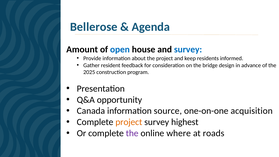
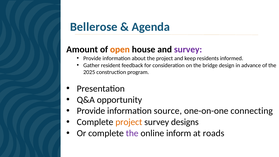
open colour: blue -> orange
survey at (188, 49) colour: blue -> purple
Canada at (91, 111): Canada -> Provide
acquisition: acquisition -> connecting
highest: highest -> designs
where: where -> inform
